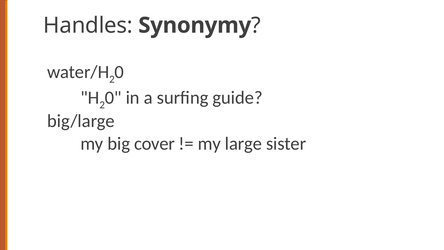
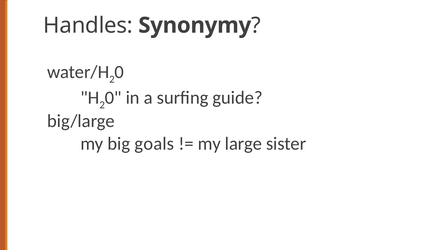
cover: cover -> goals
